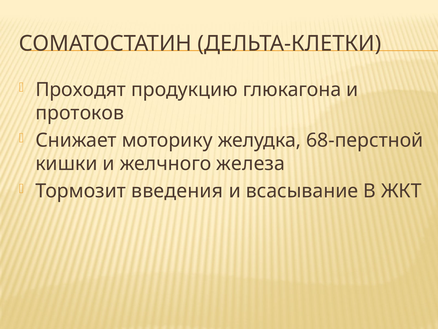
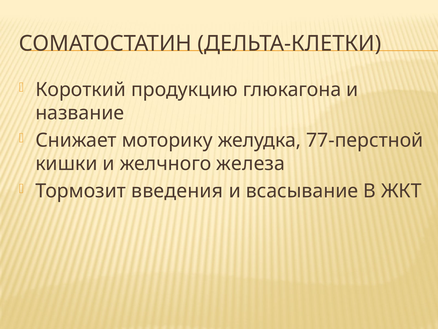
Проходят: Проходят -> Короткий
протоков: протоков -> название
68-перстной: 68-перстной -> 77-перстной
